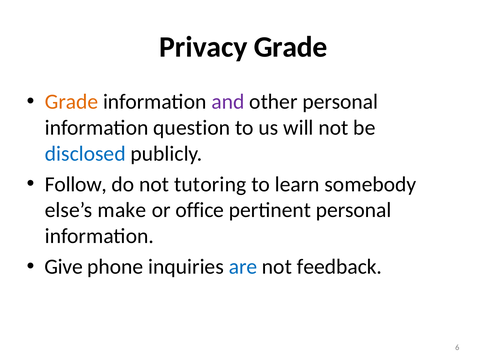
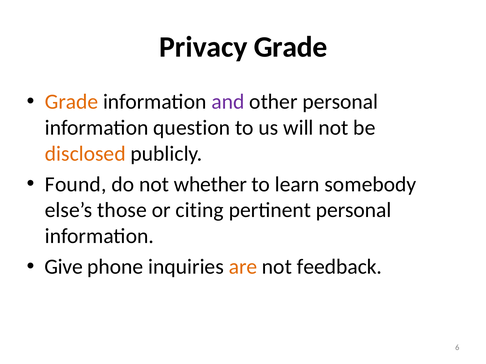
disclosed colour: blue -> orange
Follow: Follow -> Found
tutoring: tutoring -> whether
make: make -> those
office: office -> citing
are colour: blue -> orange
